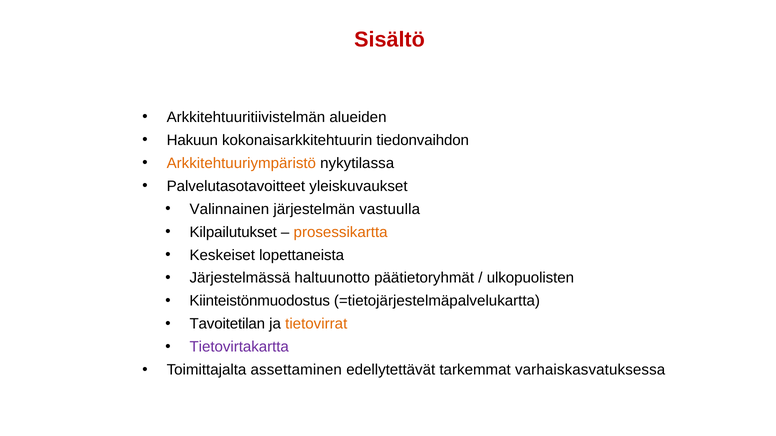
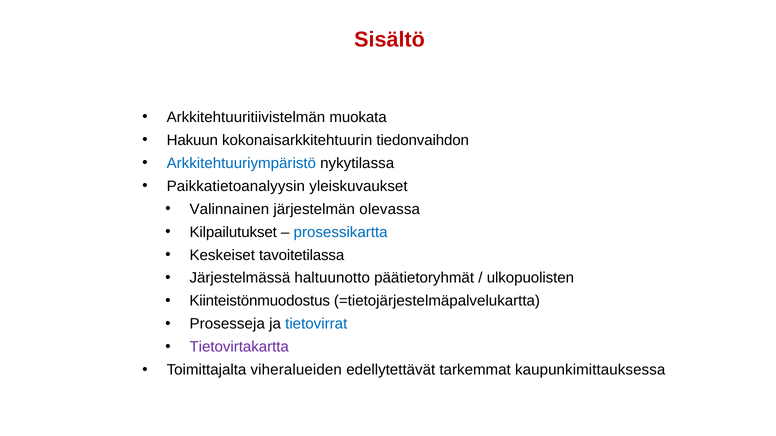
alueiden: alueiden -> muokata
Arkkitehtuuriympäristö colour: orange -> blue
Palvelutasotavoitteet: Palvelutasotavoitteet -> Paikkatietoanalyysin
vastuulla: vastuulla -> olevassa
prosessikartta colour: orange -> blue
lopettaneista: lopettaneista -> tavoitetilassa
Tavoitetilan: Tavoitetilan -> Prosesseja
tietovirrat colour: orange -> blue
assettaminen: assettaminen -> viheralueiden
varhaiskasvatuksessa: varhaiskasvatuksessa -> kaupunkimittauksessa
